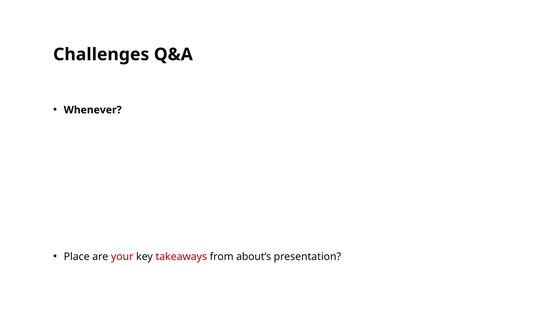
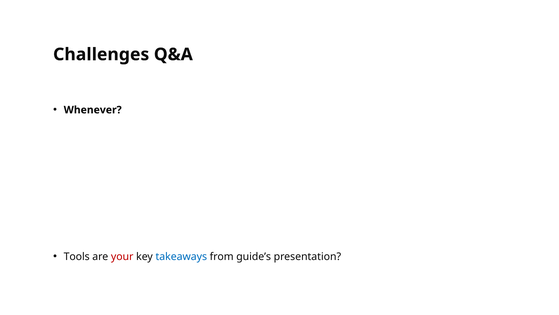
Place: Place -> Tools
takeaways colour: red -> blue
about’s: about’s -> guide’s
